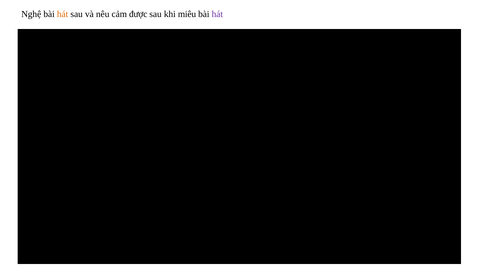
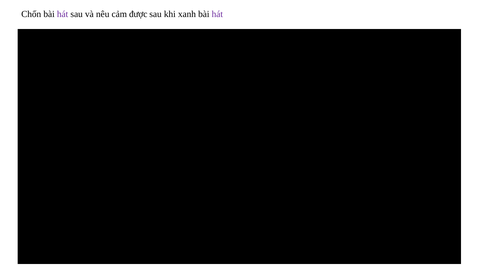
Nghệ: Nghệ -> Chốn
hát at (63, 14) colour: orange -> purple
miêu: miêu -> xanh
